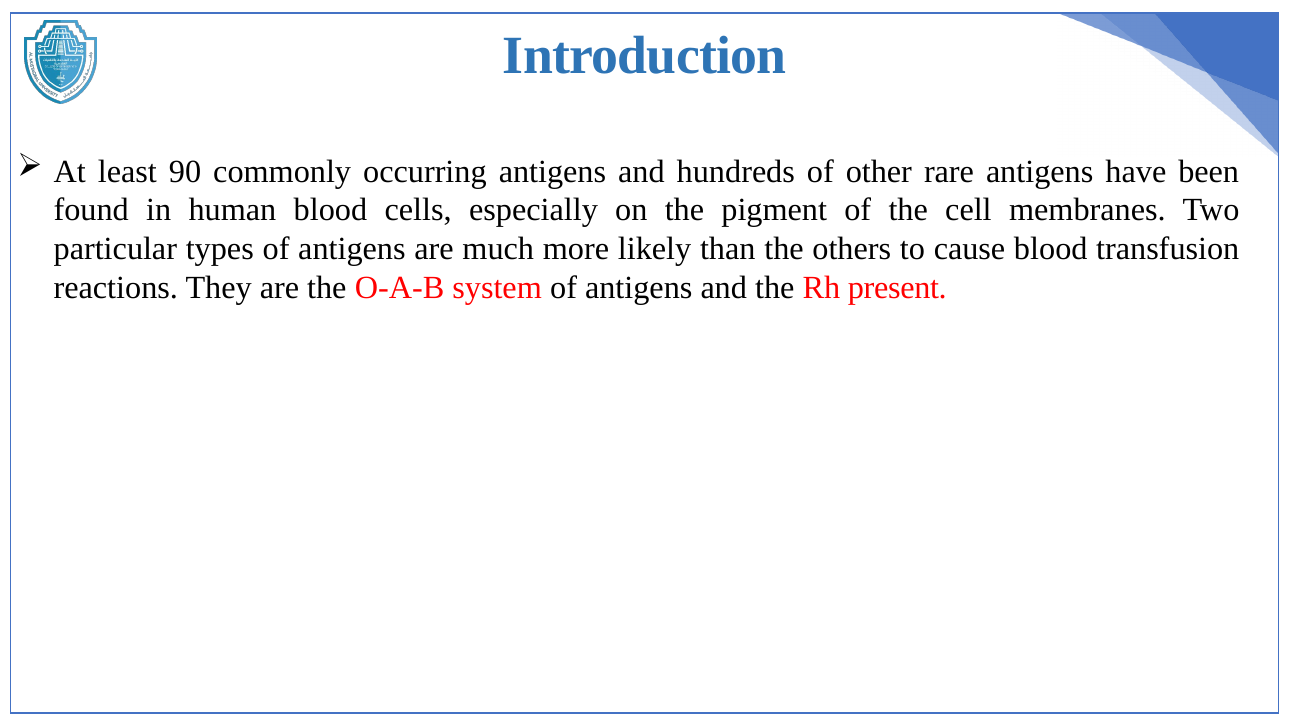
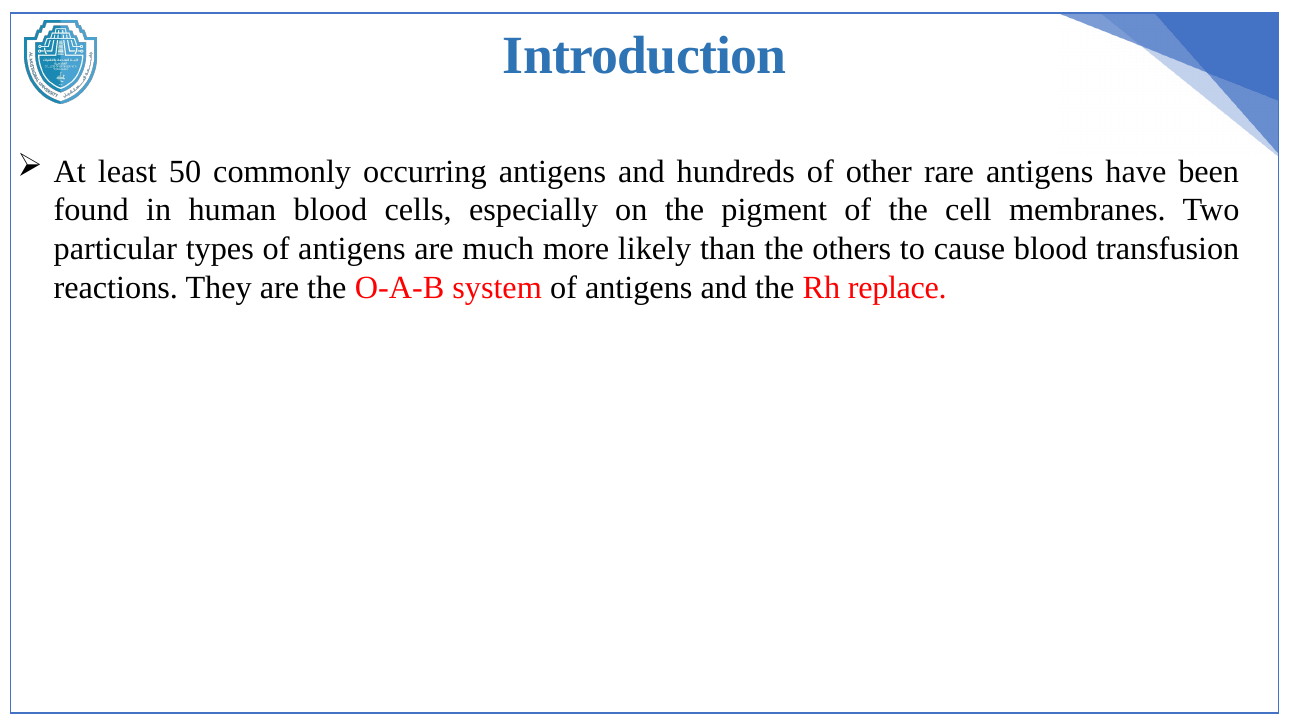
90: 90 -> 50
present: present -> replace
